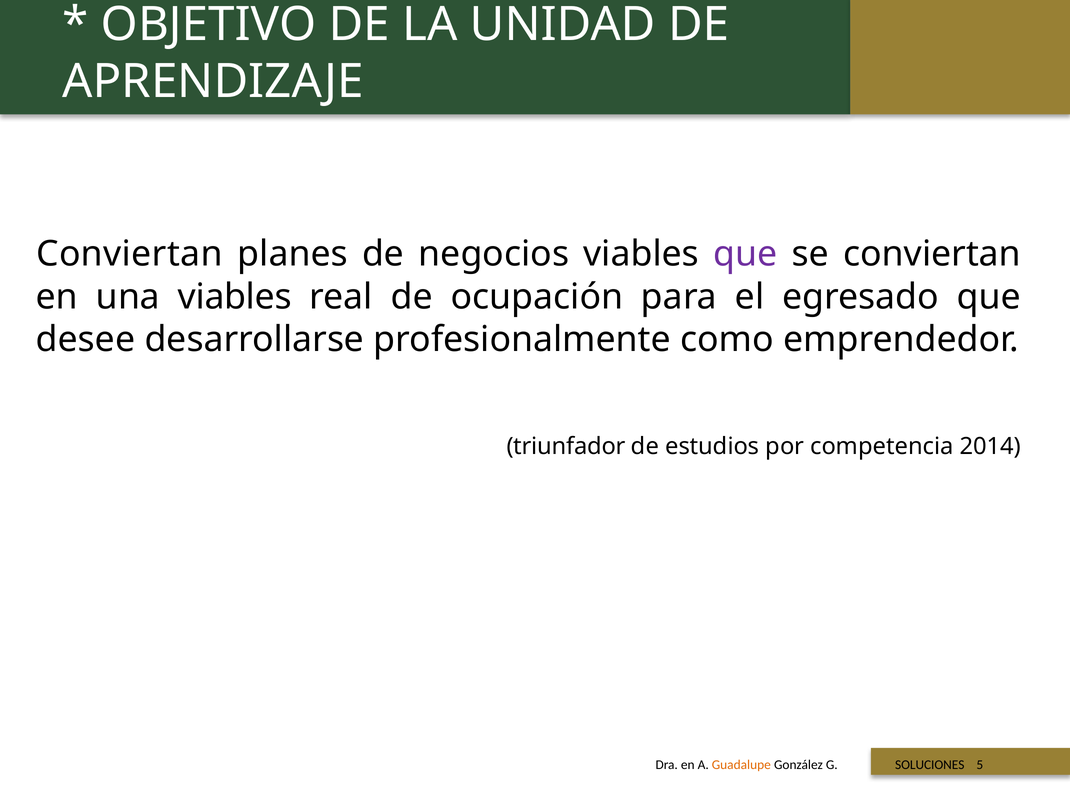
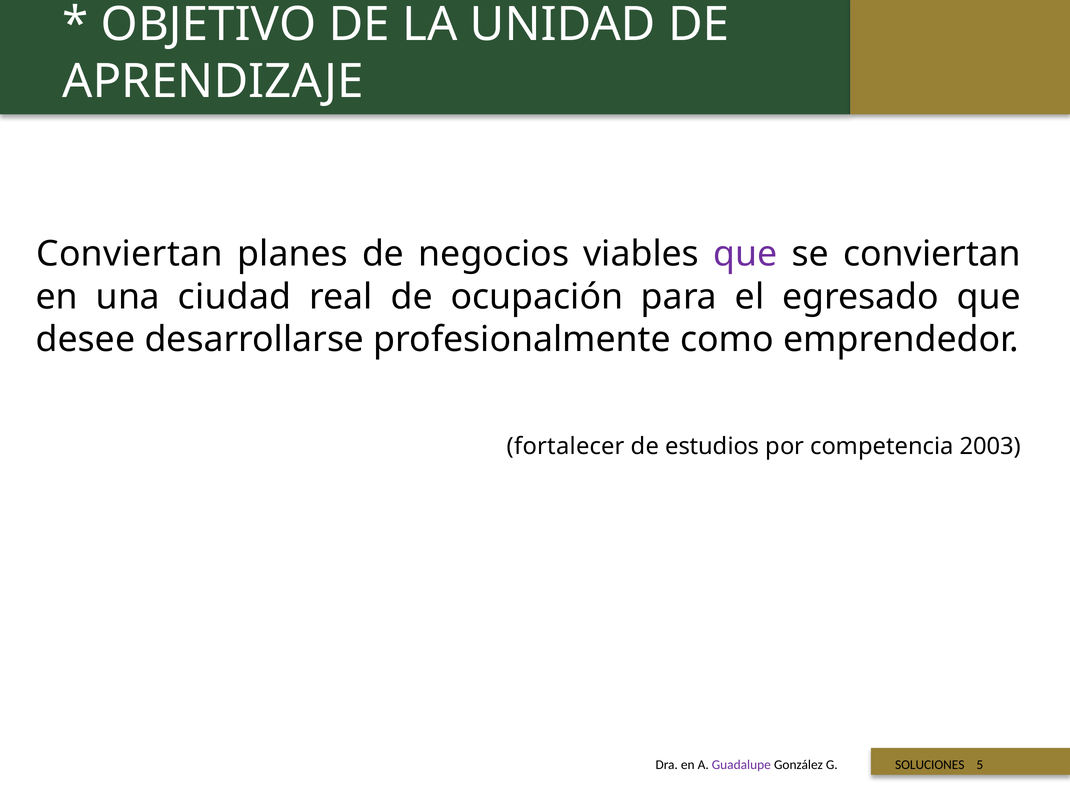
una viables: viables -> ciudad
triunfador: triunfador -> fortalecer
2014: 2014 -> 2003
Guadalupe colour: orange -> purple
